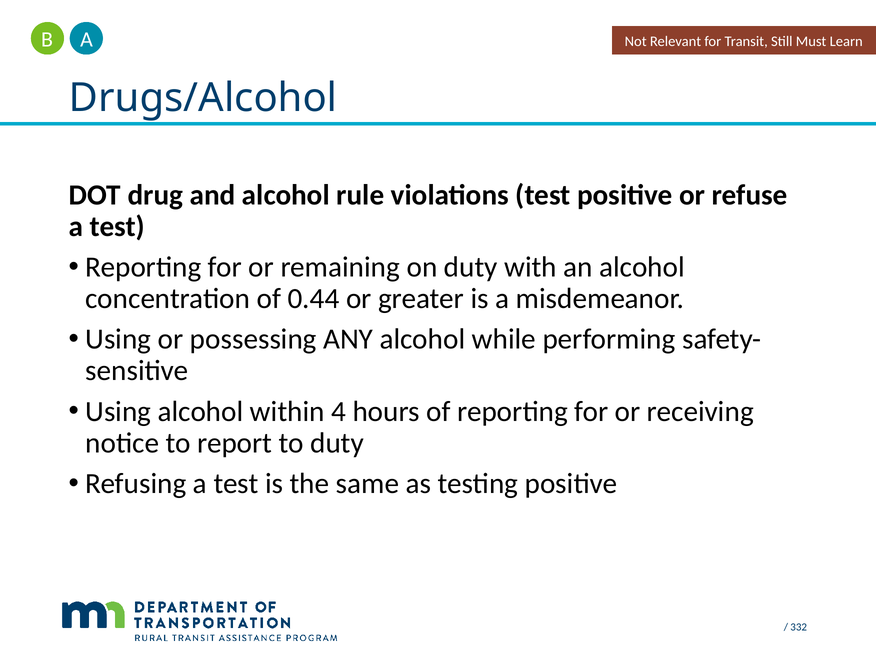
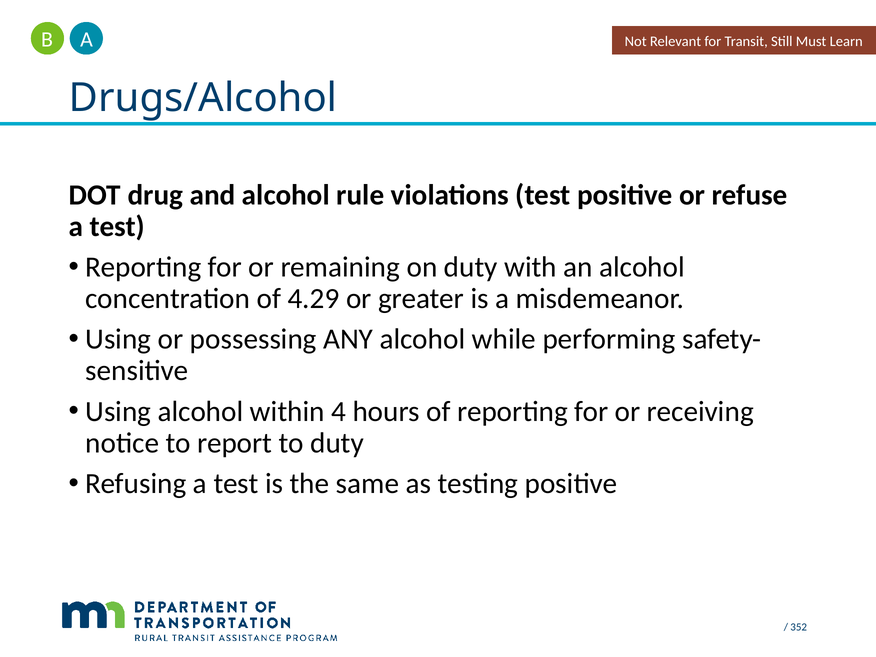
0.44: 0.44 -> 4.29
332: 332 -> 352
